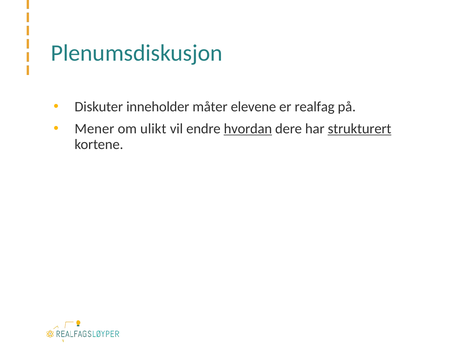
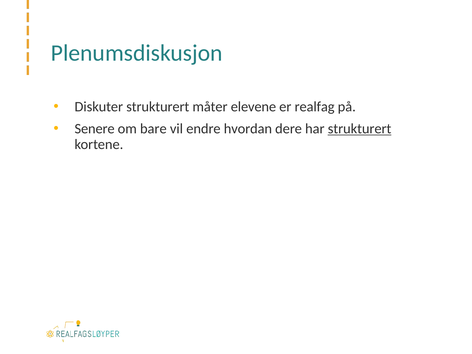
Diskuter inneholder: inneholder -> strukturert
Mener: Mener -> Senere
ulikt: ulikt -> bare
hvordan underline: present -> none
